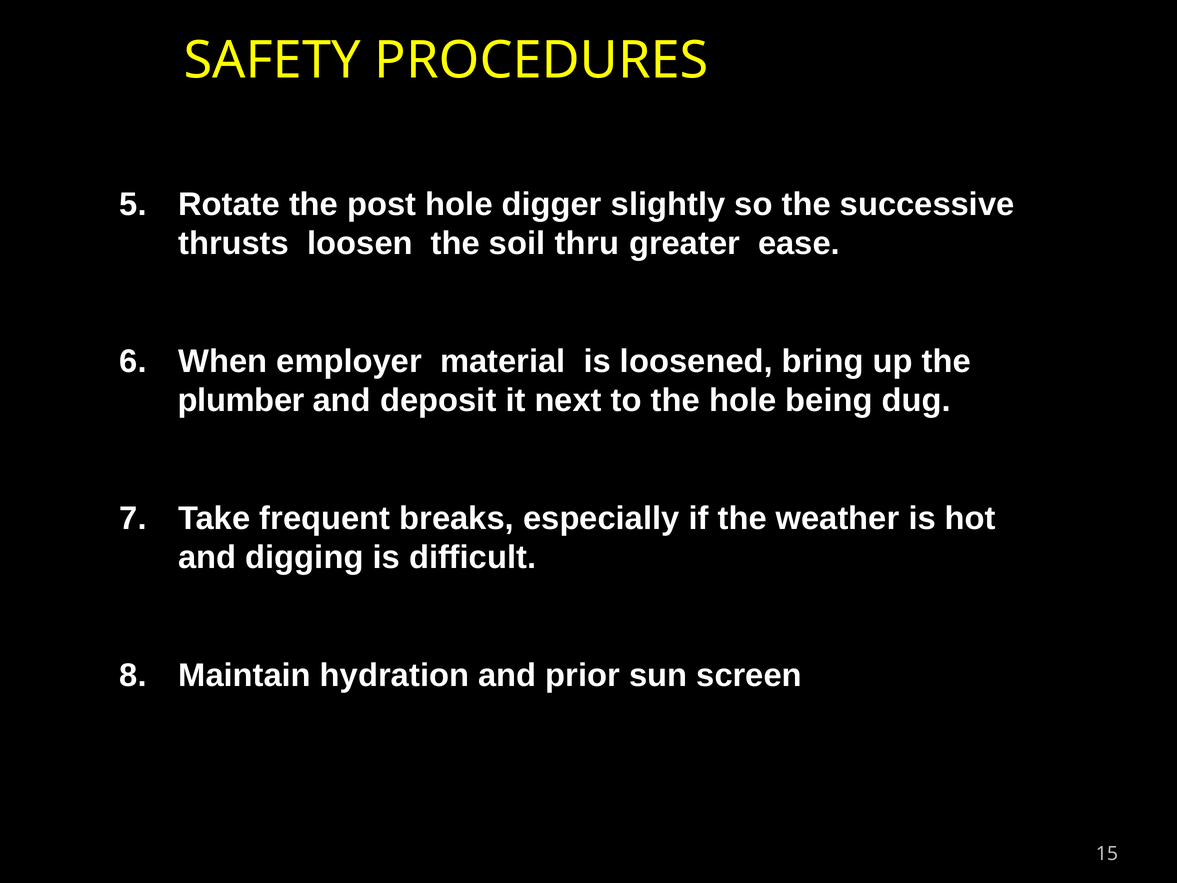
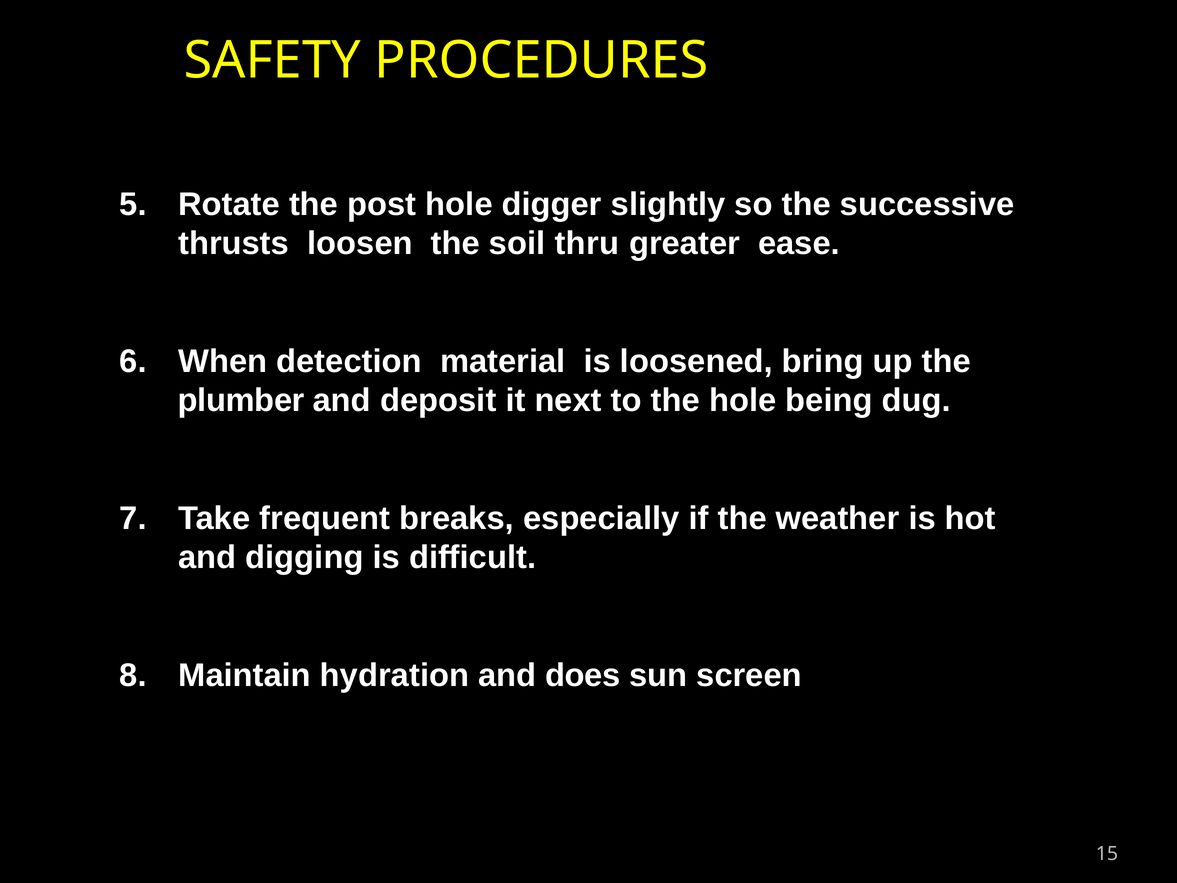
employer: employer -> detection
prior: prior -> does
